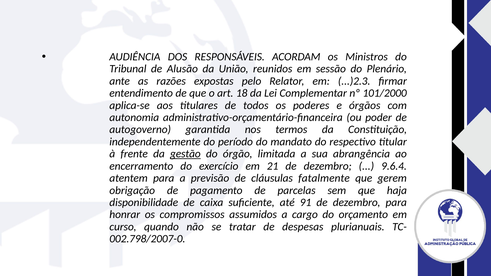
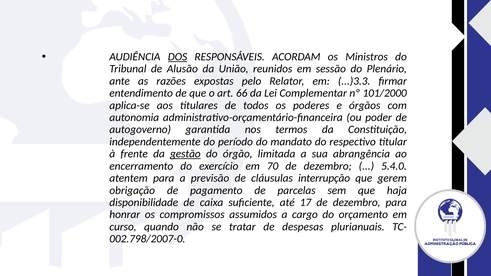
DOS underline: none -> present
...)2.3: ...)2.3 -> ...)3.3
18: 18 -> 66
21: 21 -> 70
9.6.4: 9.6.4 -> 5.4.0
fatalmente: fatalmente -> interrupção
91: 91 -> 17
